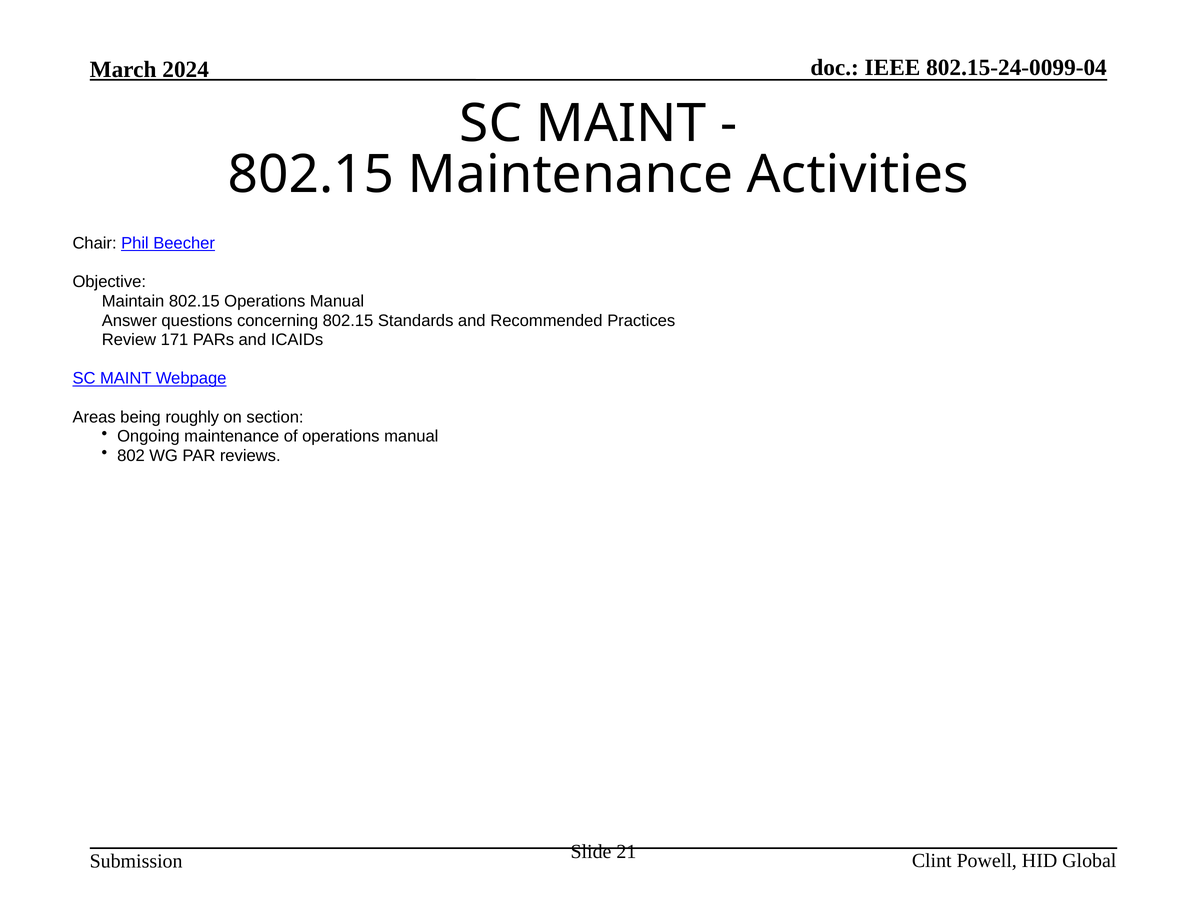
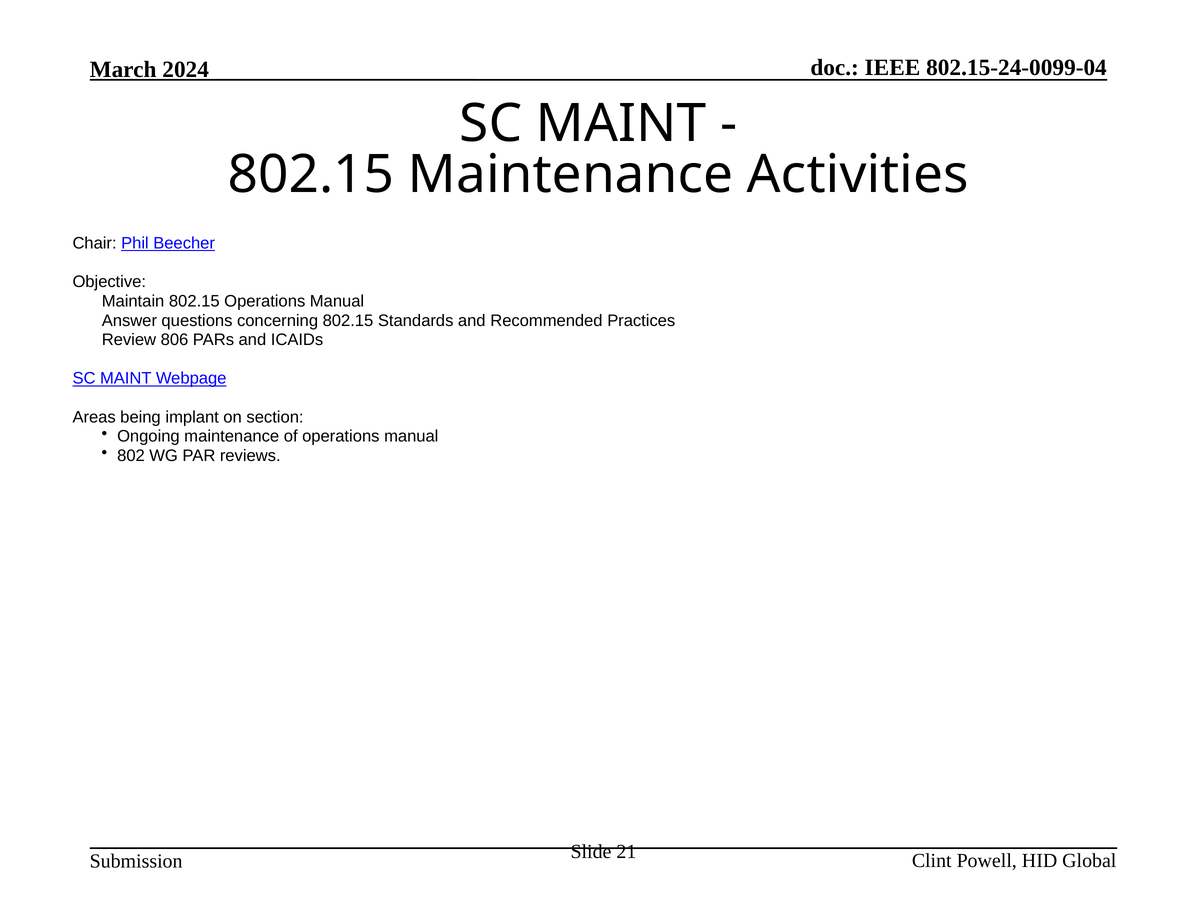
171: 171 -> 806
roughly: roughly -> implant
